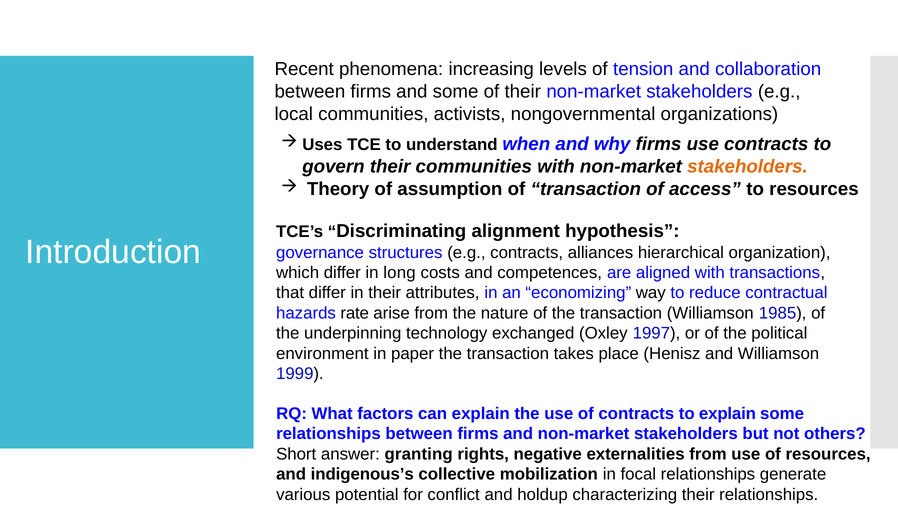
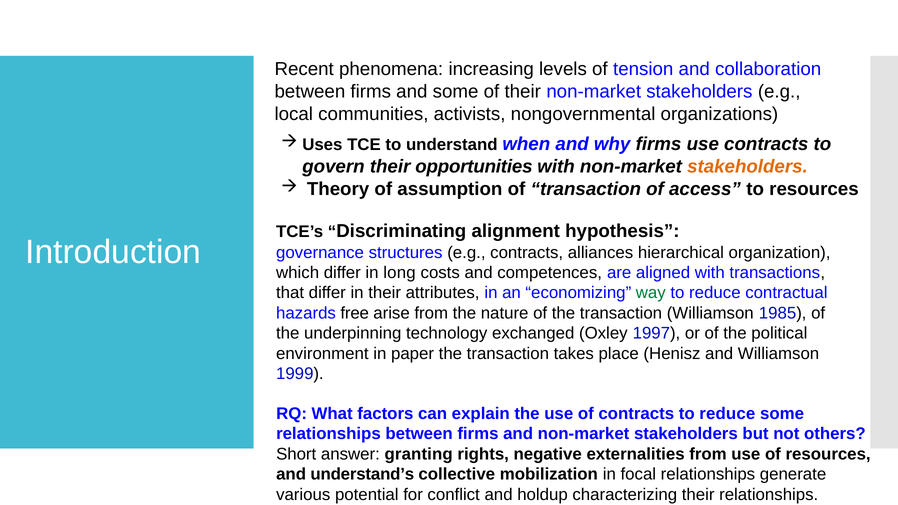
their communities: communities -> opportunities
way colour: black -> green
rate: rate -> free
contracts to explain: explain -> reduce
indigenous’s: indigenous’s -> understand’s
